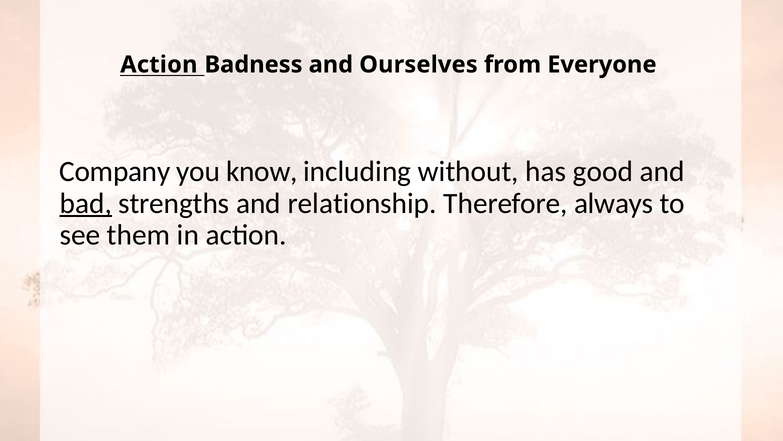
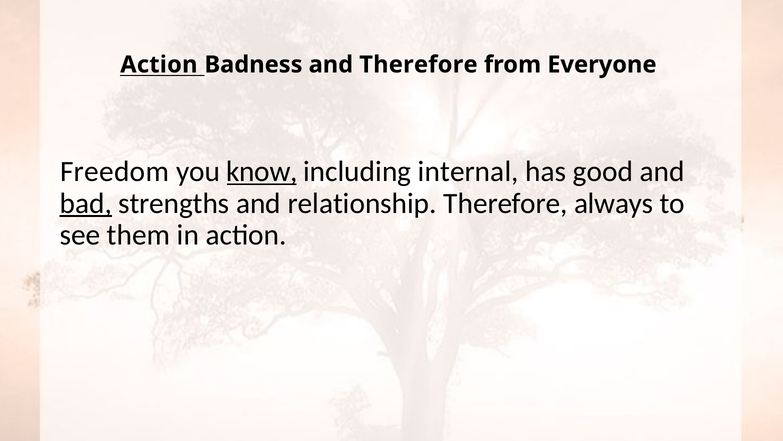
and Ourselves: Ourselves -> Therefore
Company: Company -> Freedom
know underline: none -> present
without: without -> internal
